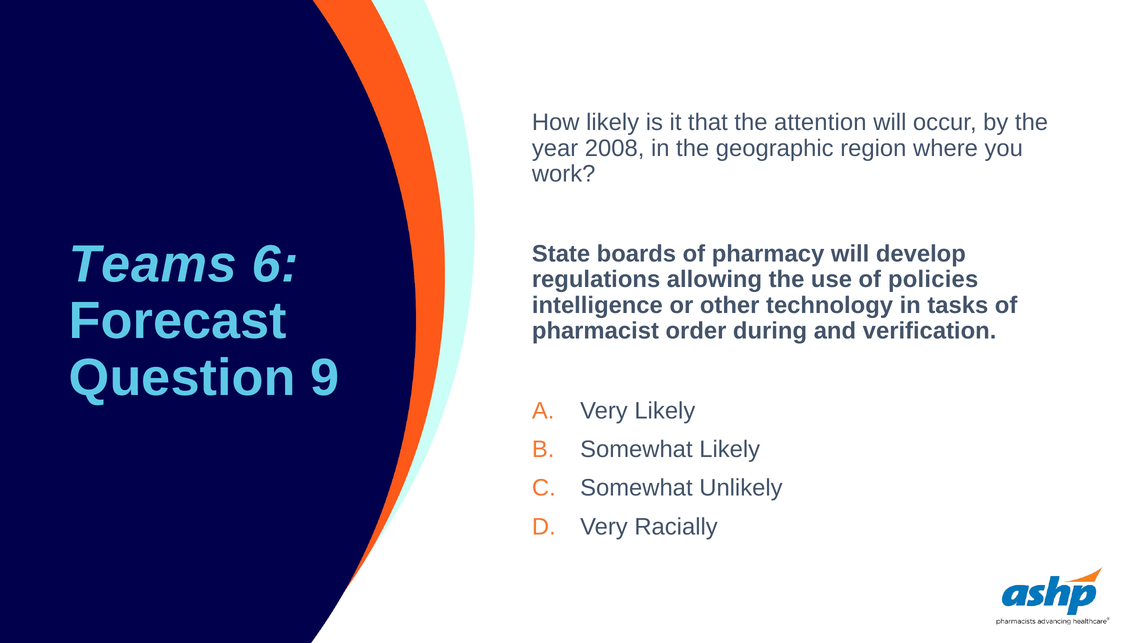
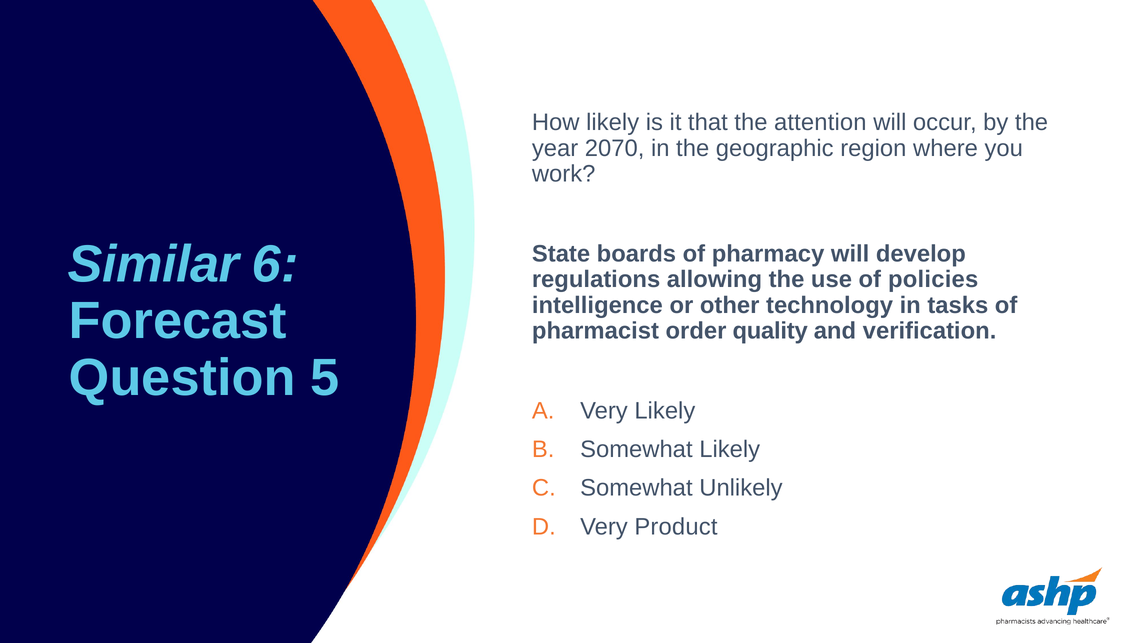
2008: 2008 -> 2070
Teams: Teams -> Similar
during: during -> quality
9: 9 -> 5
Racially: Racially -> Product
